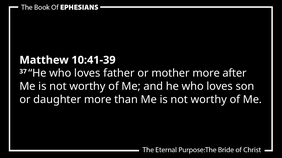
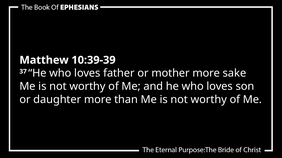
10:41-39: 10:41-39 -> 10:39-39
after: after -> sake
